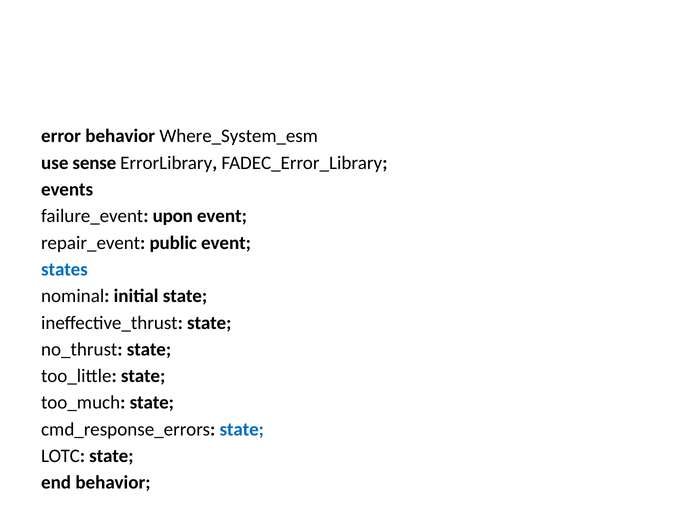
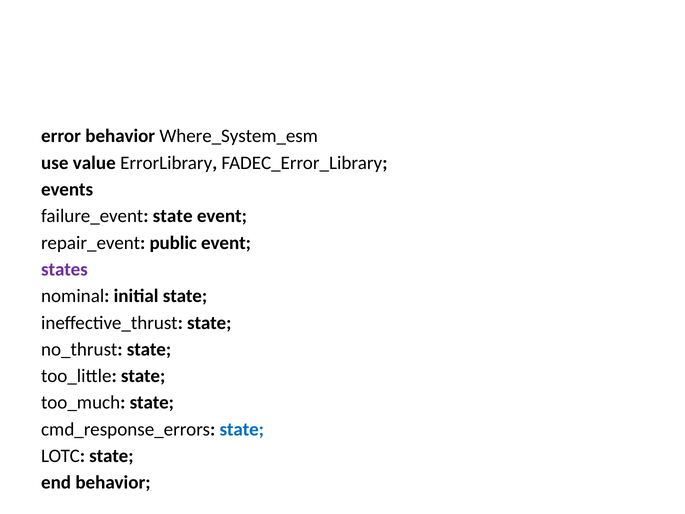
sense: sense -> value
failure_event upon: upon -> state
states colour: blue -> purple
